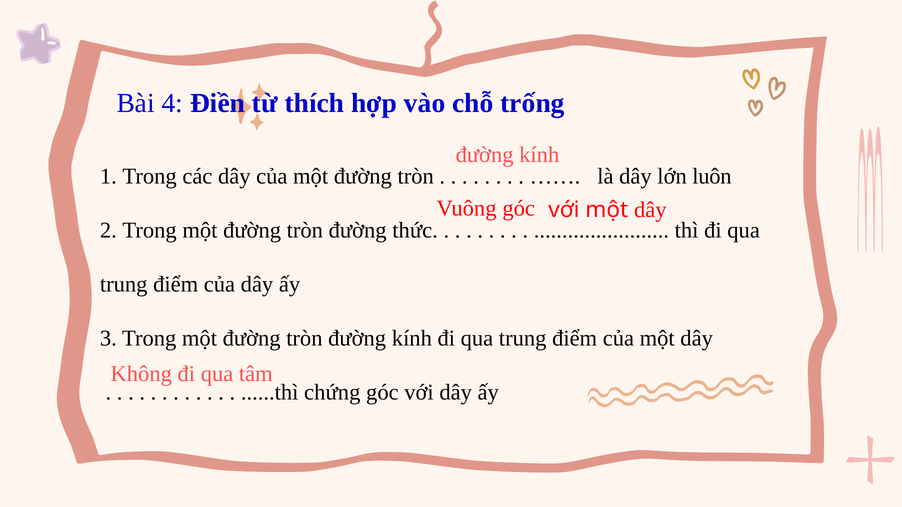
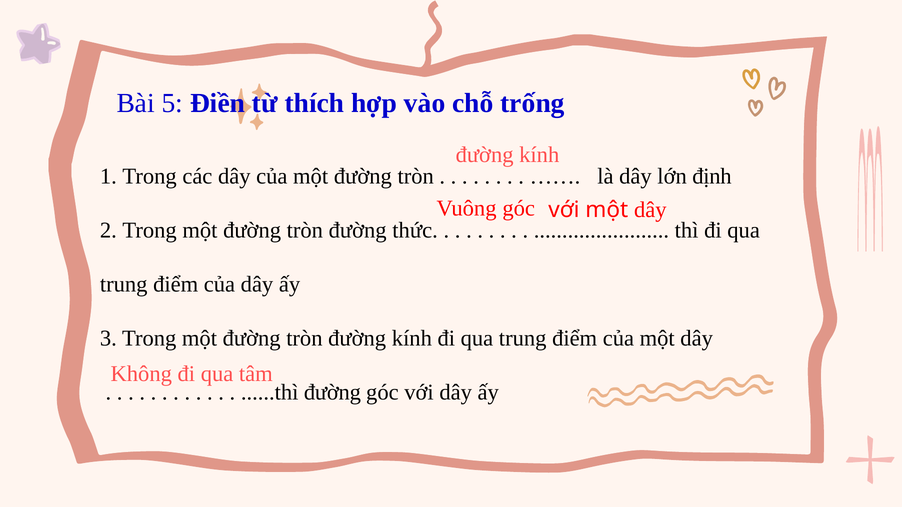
4: 4 -> 5
luôn: luôn -> định
......thì chứng: chứng -> đường
